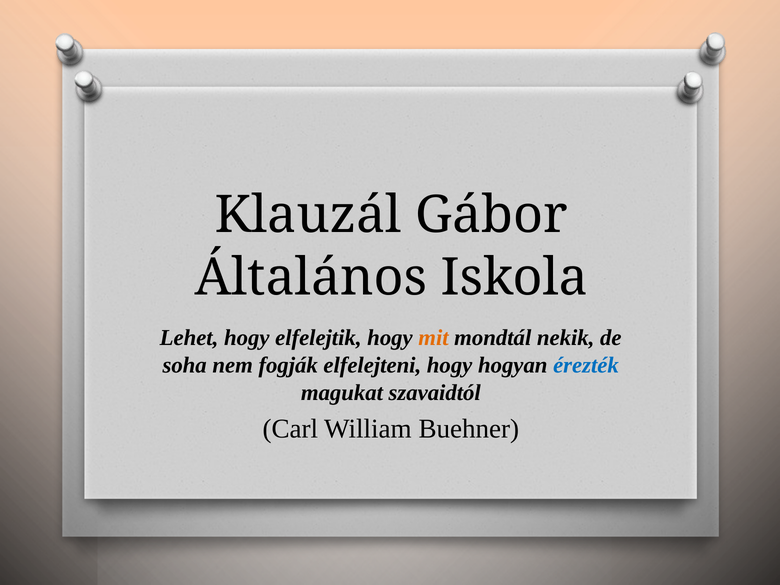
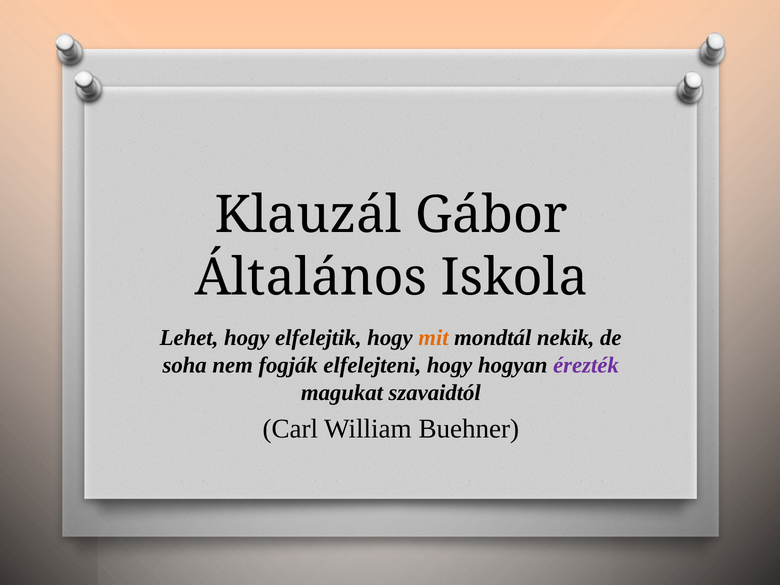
érezték colour: blue -> purple
